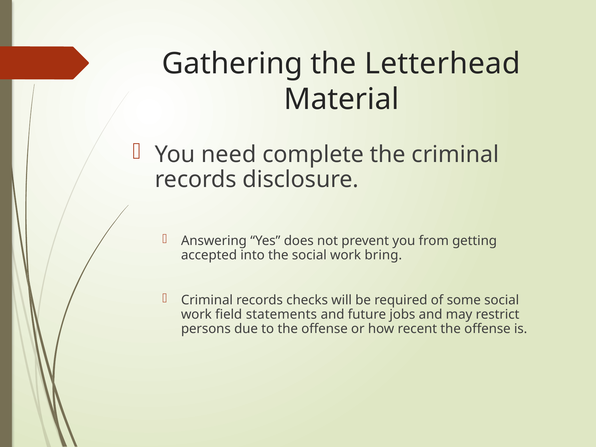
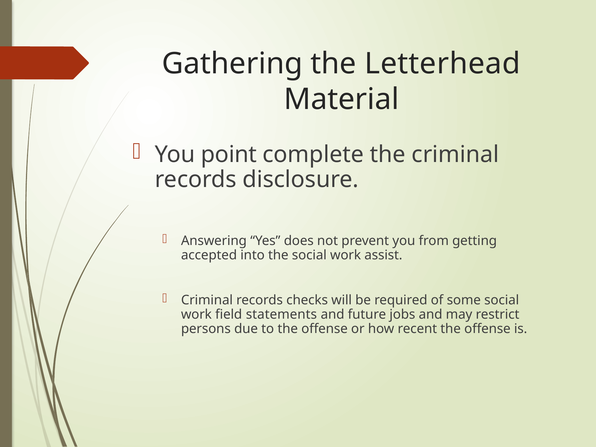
need: need -> point
bring: bring -> assist
